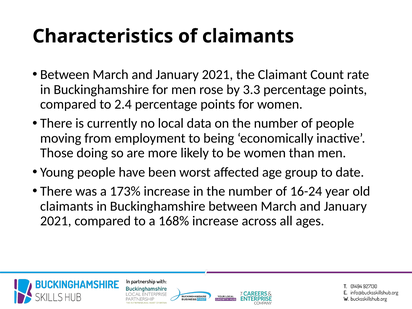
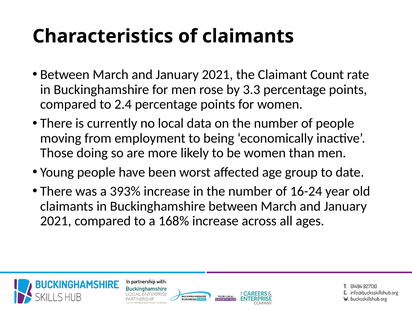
173%: 173% -> 393%
